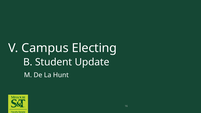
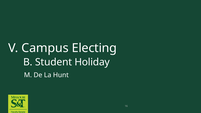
Update: Update -> Holiday
